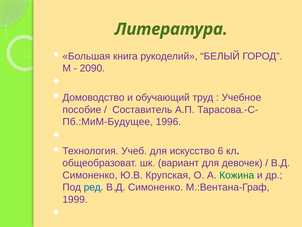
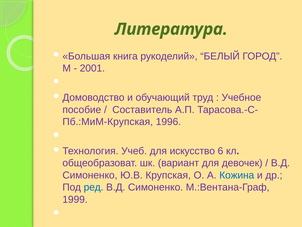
2090: 2090 -> 2001
Пб.:МиМ-Будущее: Пб.:МиМ-Будущее -> Пб.:МиМ-Крупская
Кожина colour: green -> blue
